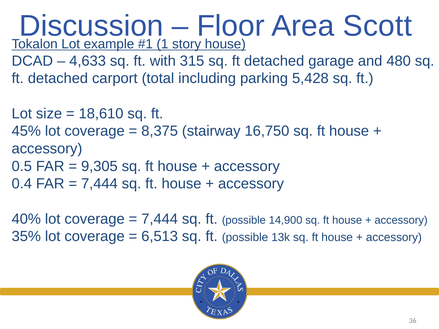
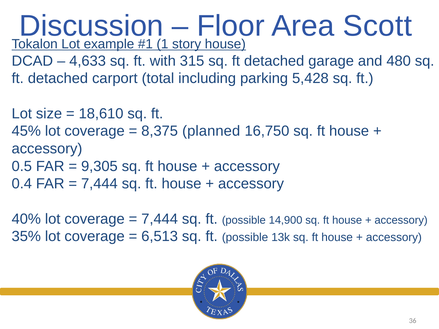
stairway: stairway -> planned
